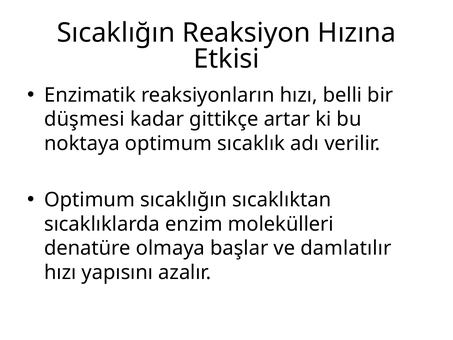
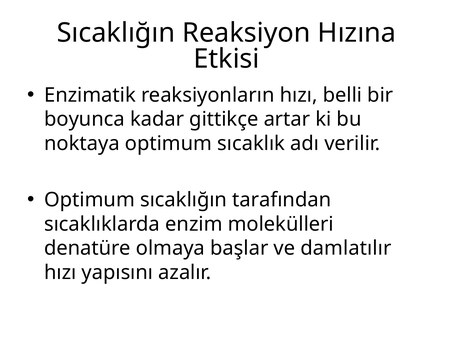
düşmesi: düşmesi -> boyunca
sıcaklıktan: sıcaklıktan -> tarafından
